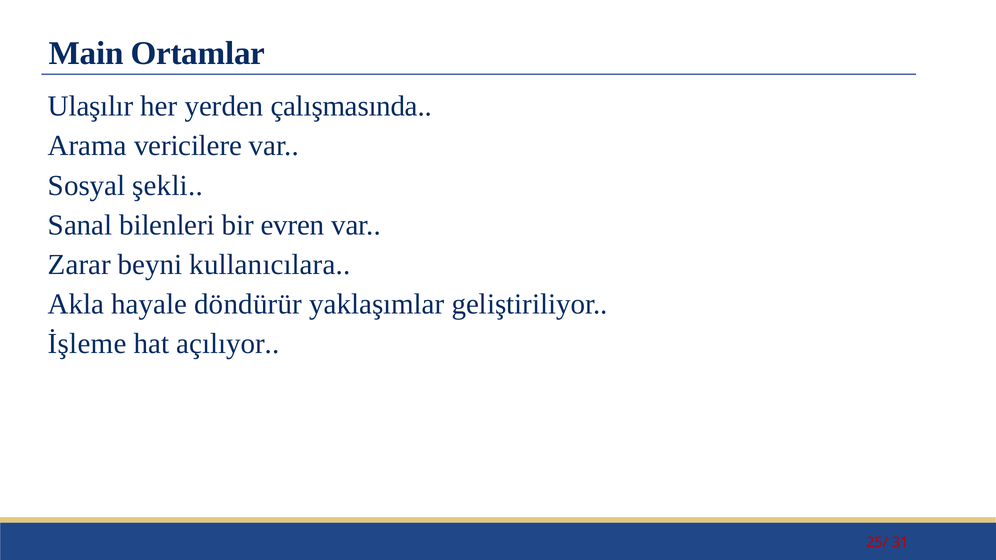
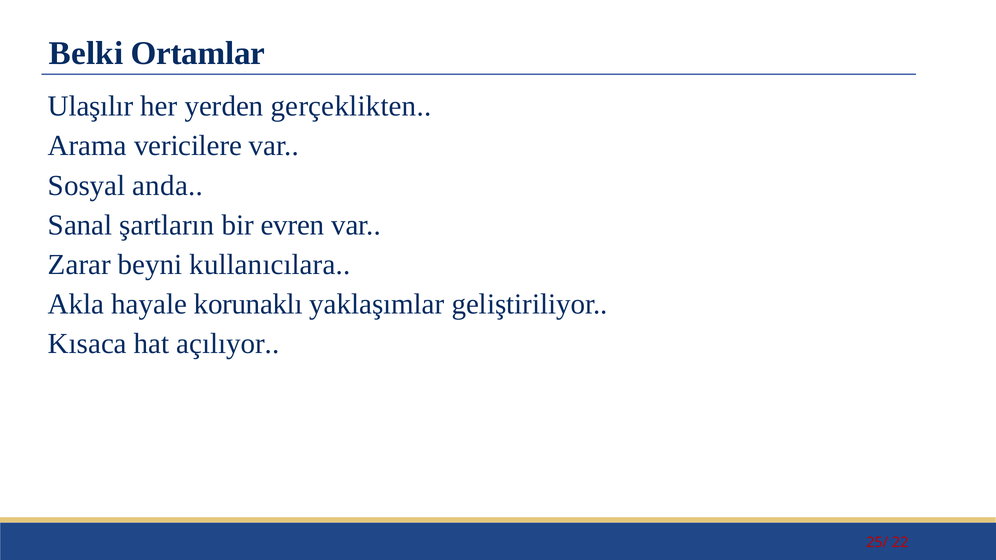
Main: Main -> Belki
çalışmasında: çalışmasında -> gerçeklikten
şekli: şekli -> anda
bilenleri: bilenleri -> şartların
döndürür: döndürür -> korunaklı
İşleme: İşleme -> Kısaca
31: 31 -> 22
